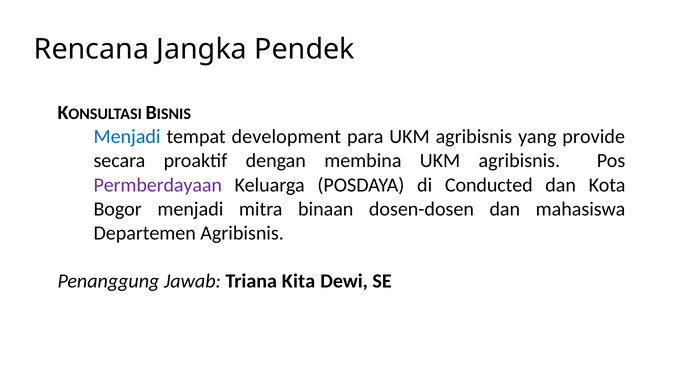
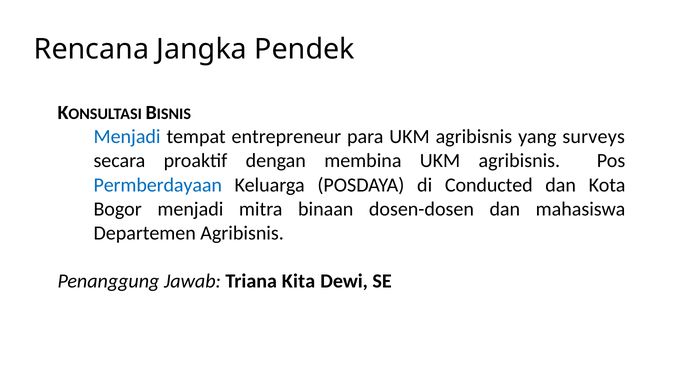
development: development -> entrepreneur
provide: provide -> surveys
Permberdayaan colour: purple -> blue
